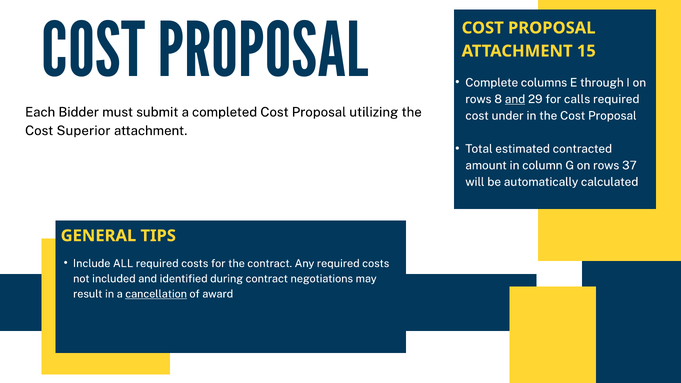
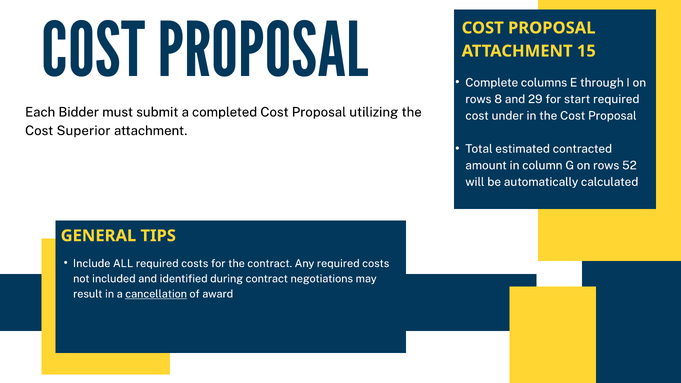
and at (515, 99) underline: present -> none
calls: calls -> start
37: 37 -> 52
